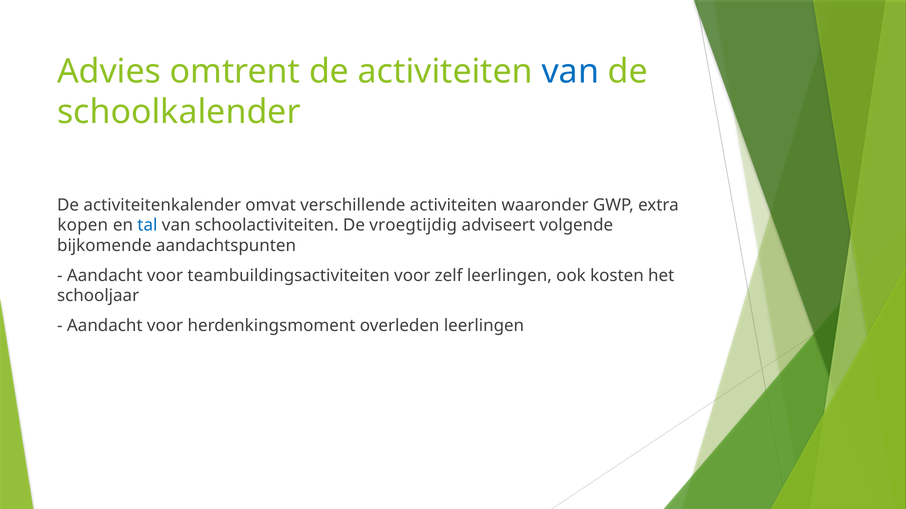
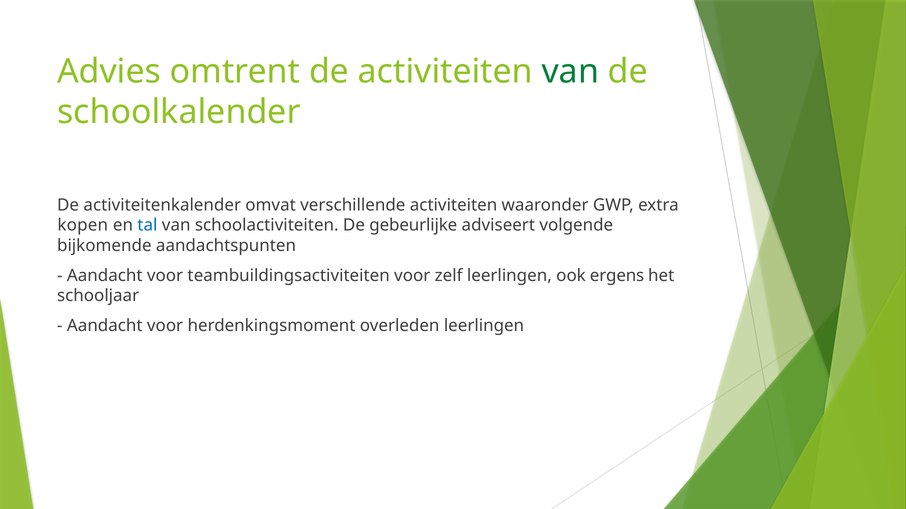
van at (570, 71) colour: blue -> green
vroegtijdig: vroegtijdig -> gebeurlijke
kosten: kosten -> ergens
